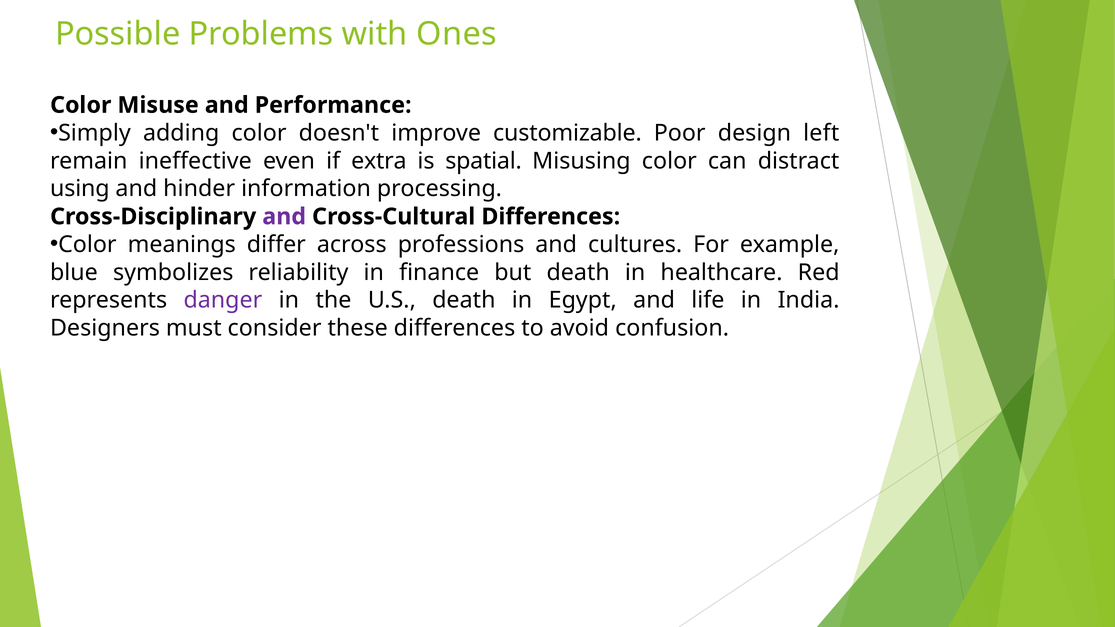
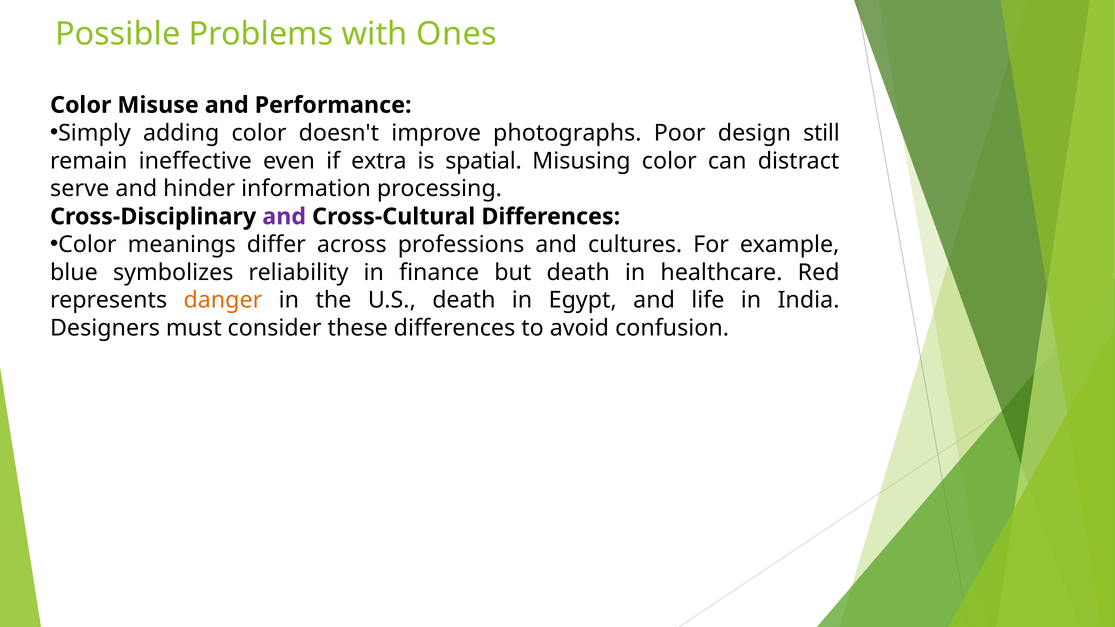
customizable: customizable -> photographs
left: left -> still
using: using -> serve
danger colour: purple -> orange
